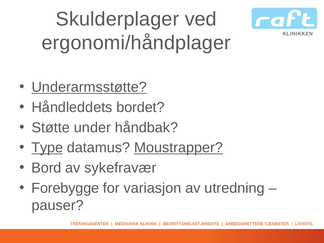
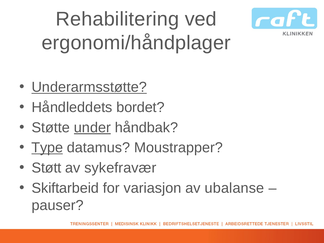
Skulderplager: Skulderplager -> Rehabilitering
under underline: none -> present
Moustrapper underline: present -> none
Bord: Bord -> Støtt
Forebygge: Forebygge -> Skiftarbeid
utredning: utredning -> ubalanse
